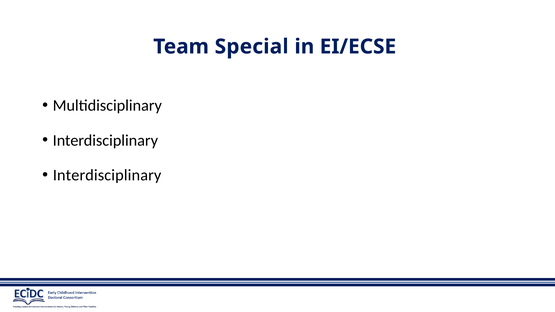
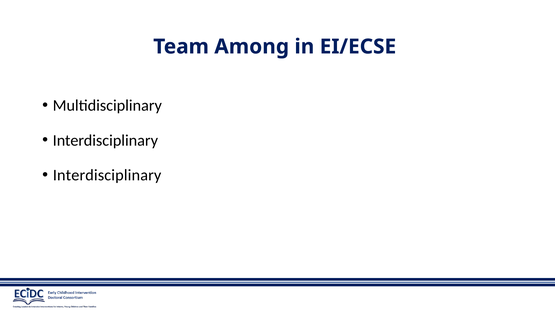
Special: Special -> Among
